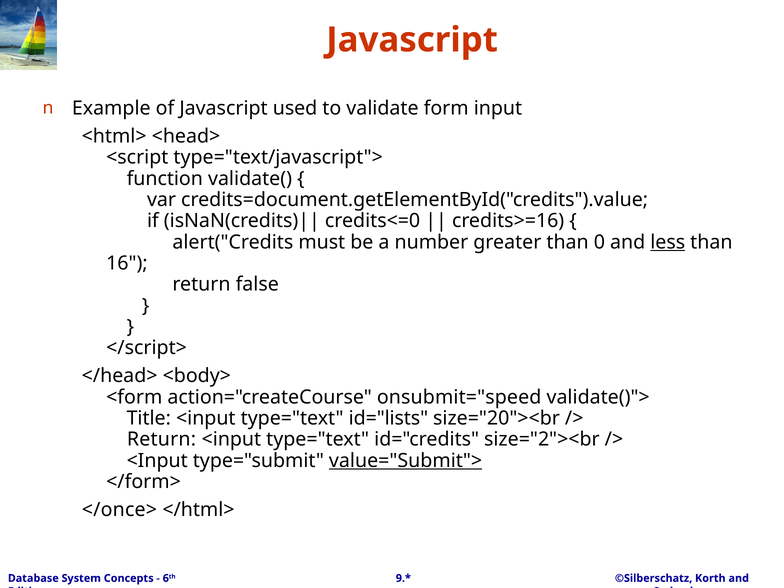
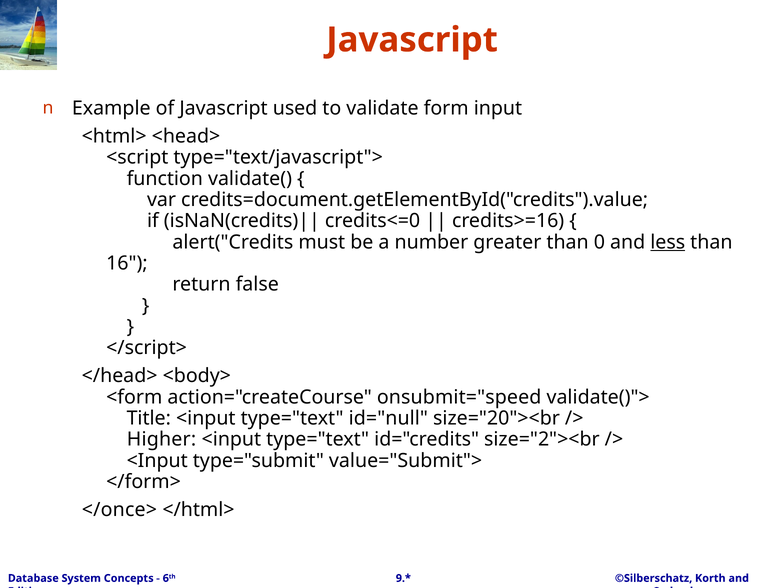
id="lists: id="lists -> id="null
Return at (161, 439): Return -> Higher
value="Submit"> underline: present -> none
